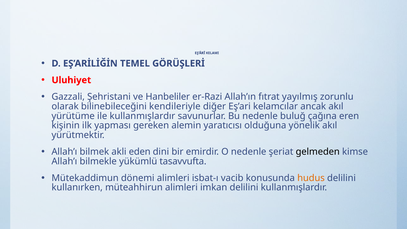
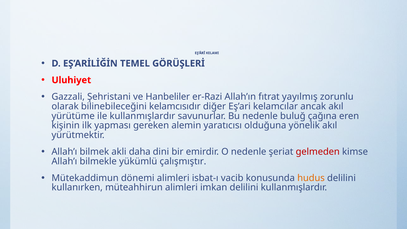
kendileriyle: kendileriyle -> kelamcısıdır
eden: eden -> daha
gelmeden colour: black -> red
tasavvufta: tasavvufta -> çalışmıştır
